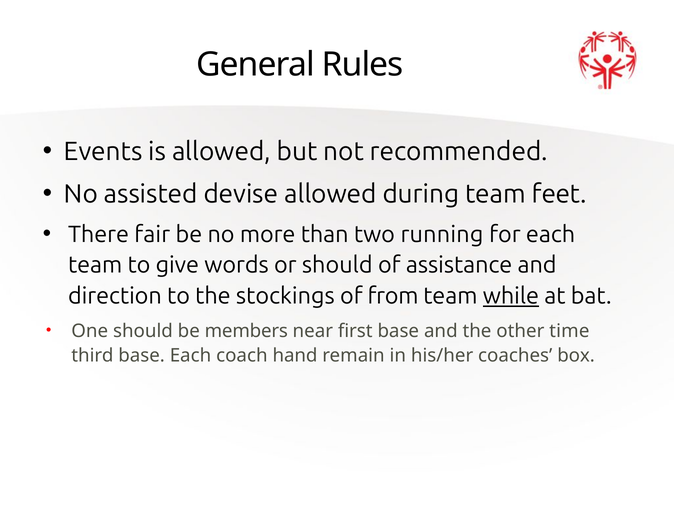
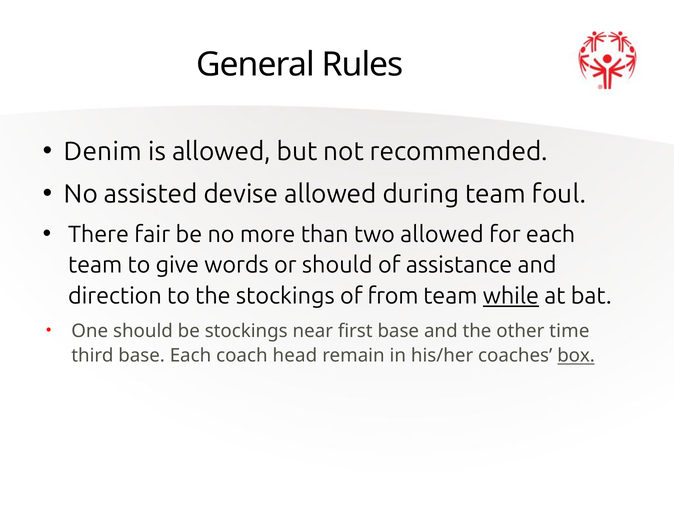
Events: Events -> Denim
feet: feet -> foul
two running: running -> allowed
be members: members -> stockings
hand: hand -> head
box underline: none -> present
